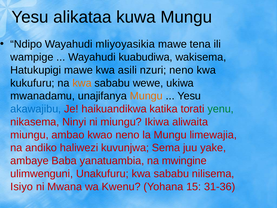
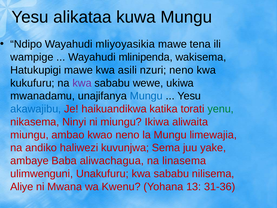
kuabudiwa: kuabudiwa -> mlinipenda
kwa at (82, 83) colour: orange -> purple
Mungu at (146, 96) colour: orange -> blue
yanatuambia: yanatuambia -> aliwachagua
mwingine: mwingine -> linasema
Isiyo: Isiyo -> Aliye
15: 15 -> 13
